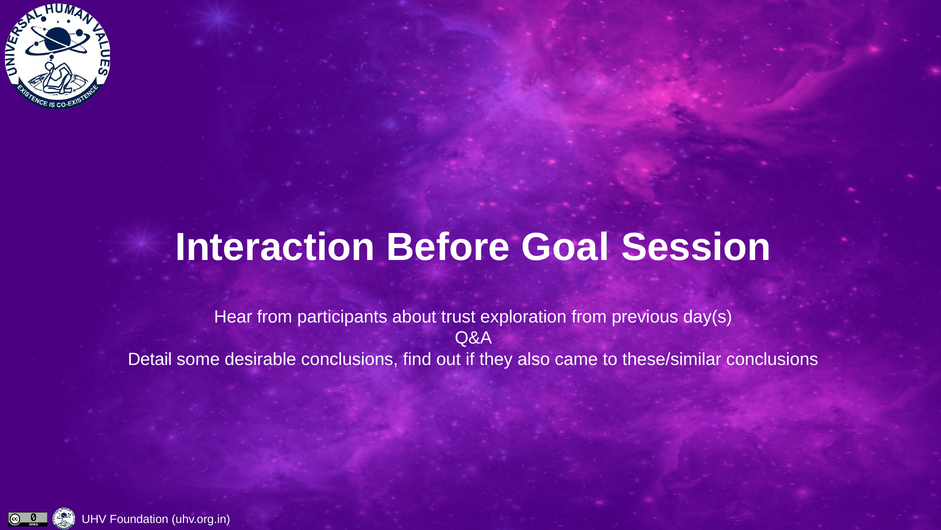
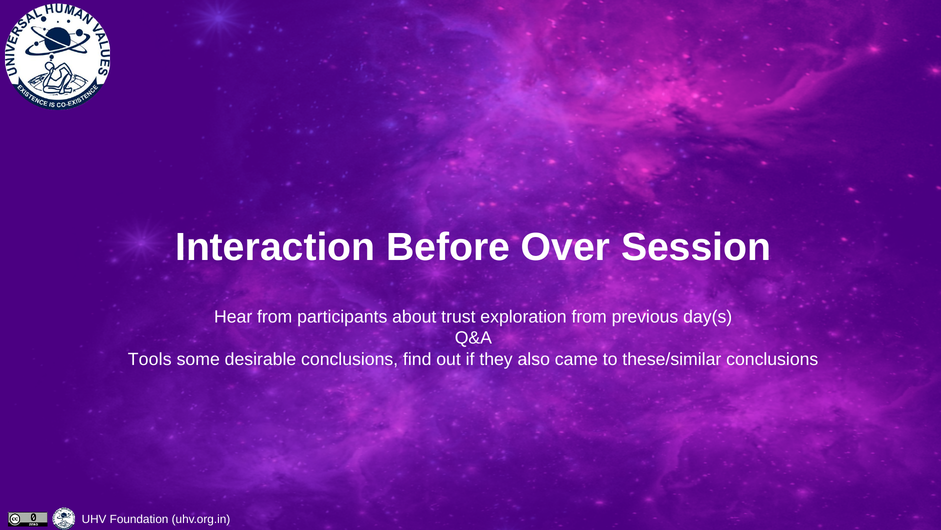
Goal: Goal -> Over
Detail: Detail -> Tools
